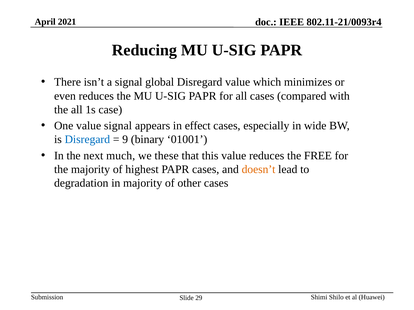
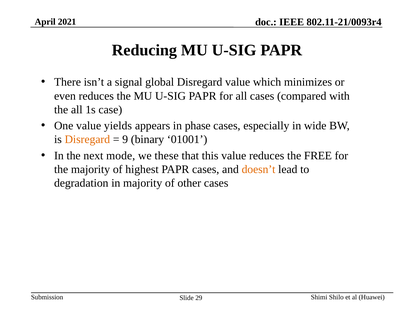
value signal: signal -> yields
effect: effect -> phase
Disregard at (87, 140) colour: blue -> orange
much: much -> mode
